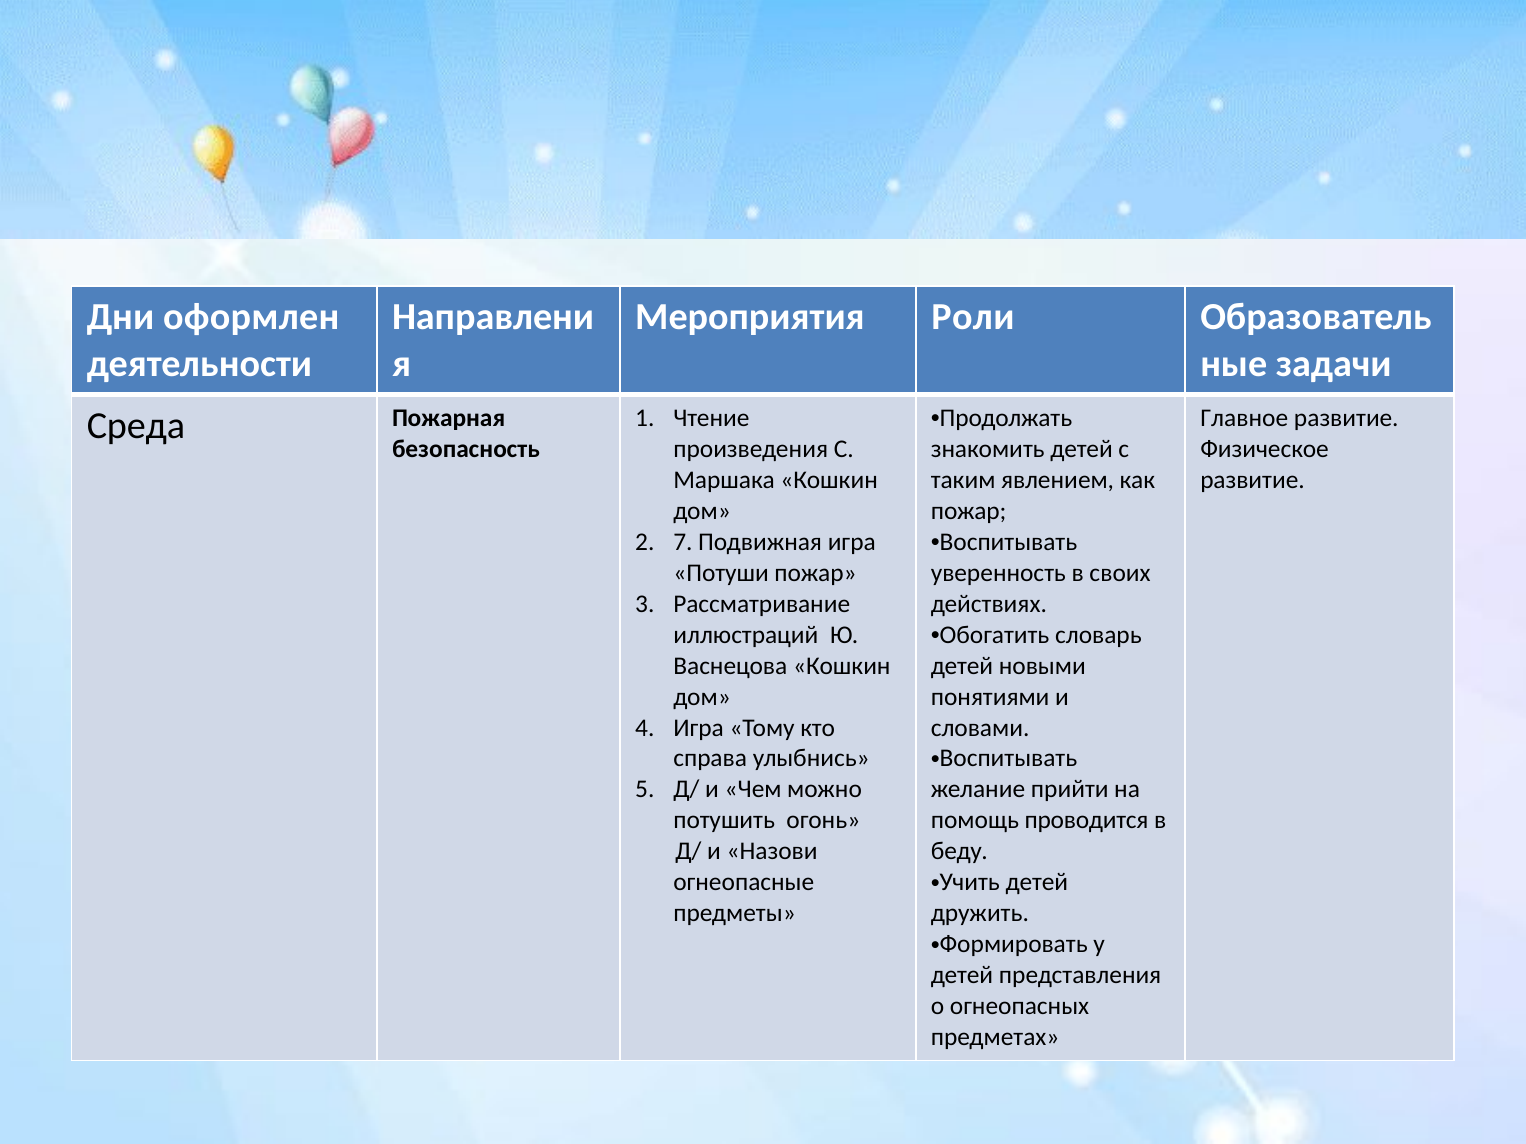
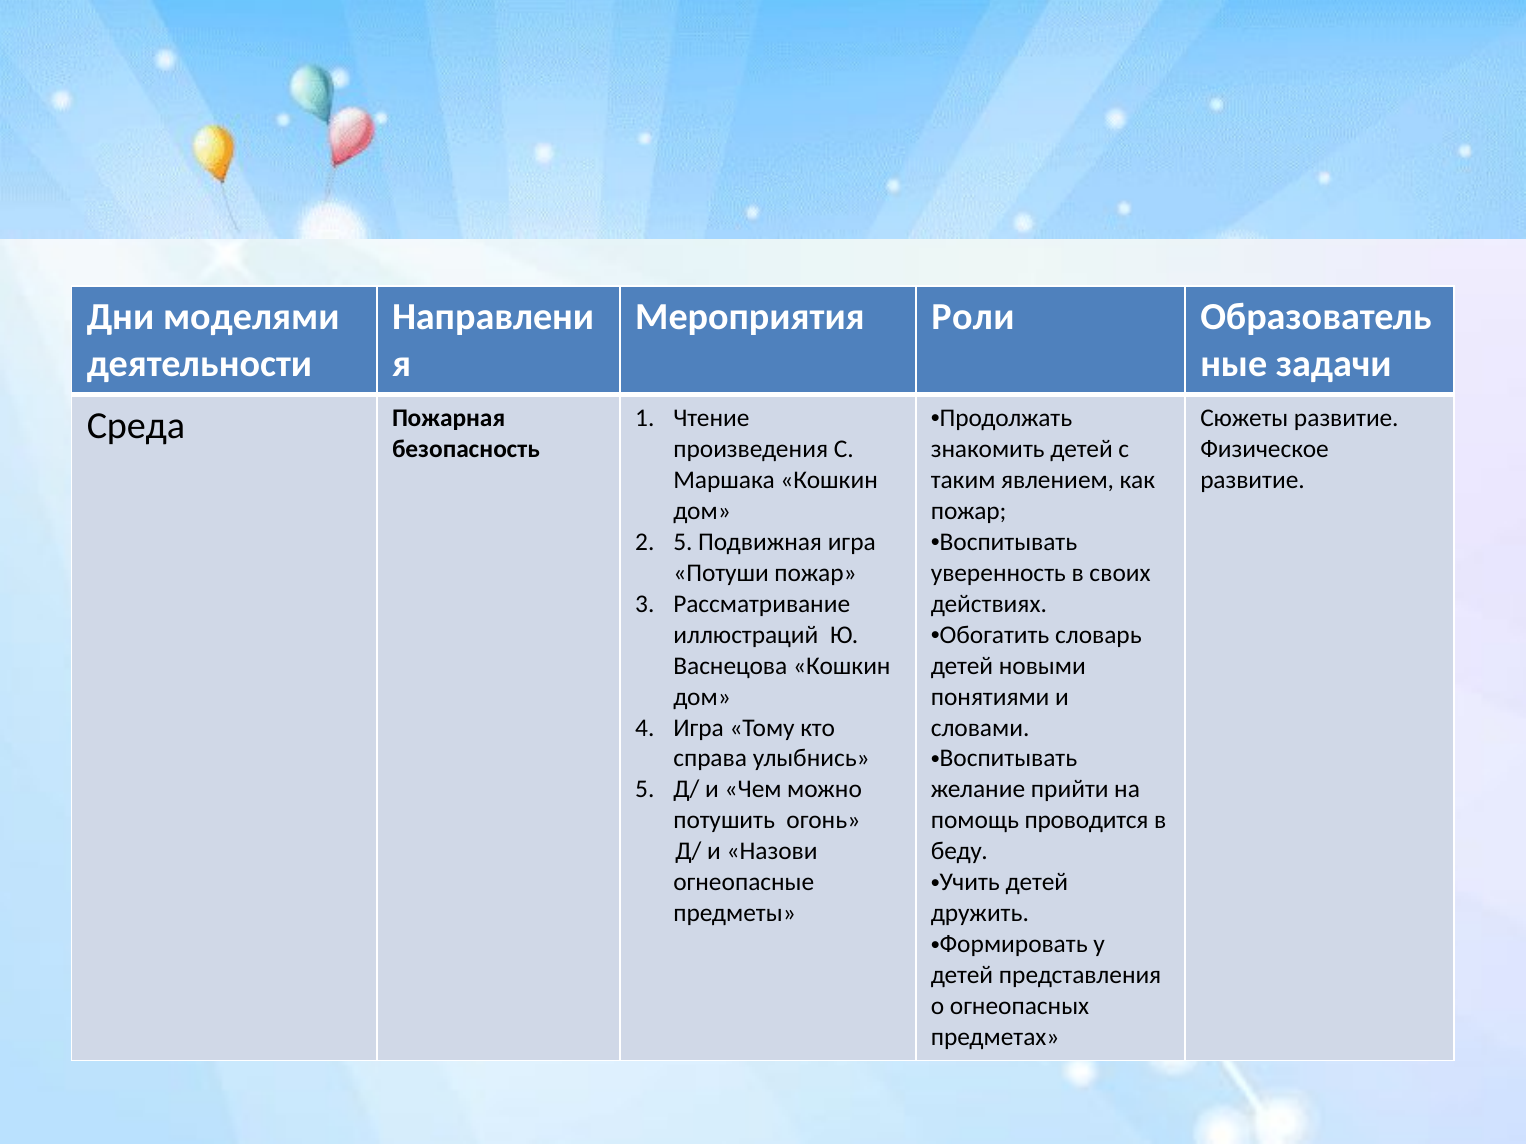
оформлен: оформлен -> моделями
Главное: Главное -> Сюжеты
2 7: 7 -> 5
